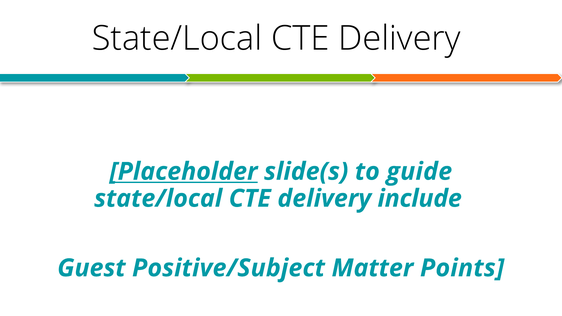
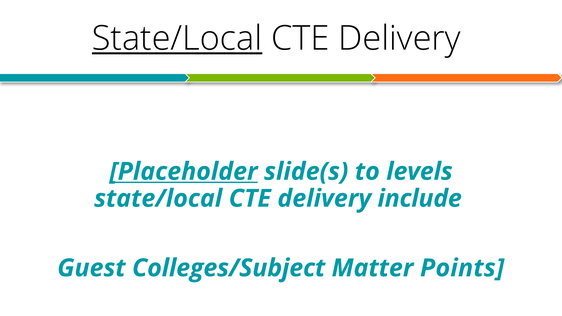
State/Local at (177, 38) underline: none -> present
guide: guide -> levels
Positive/Subject: Positive/Subject -> Colleges/Subject
